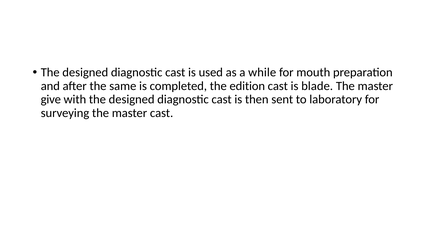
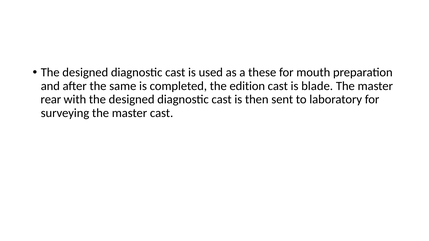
while: while -> these
give: give -> rear
